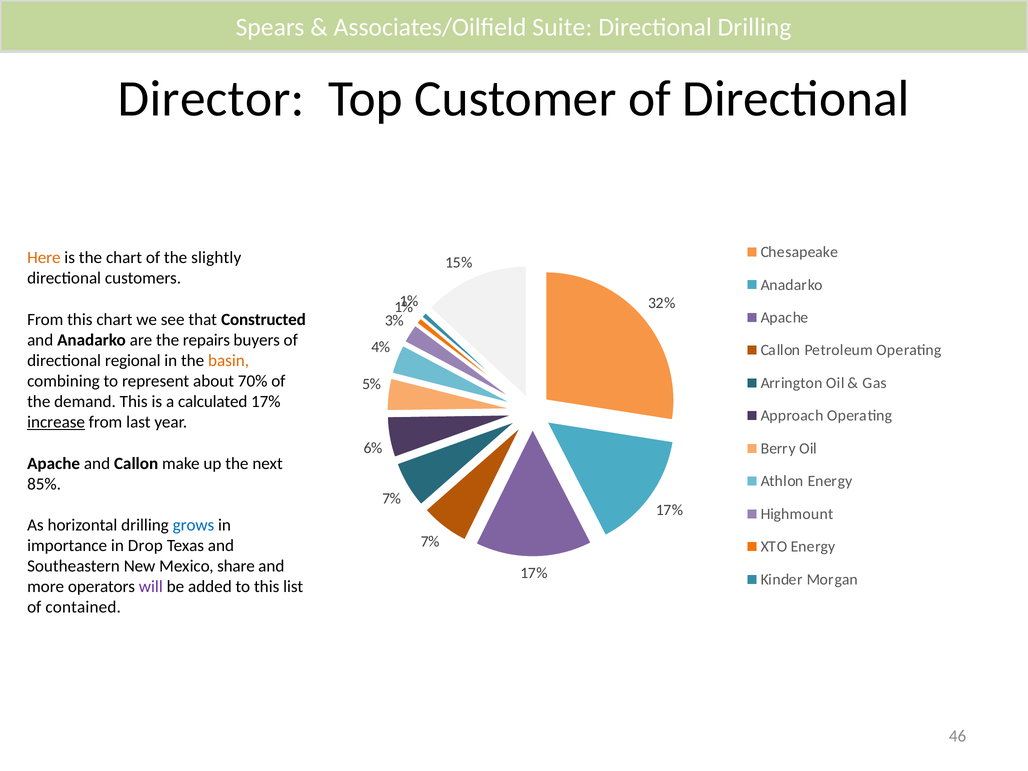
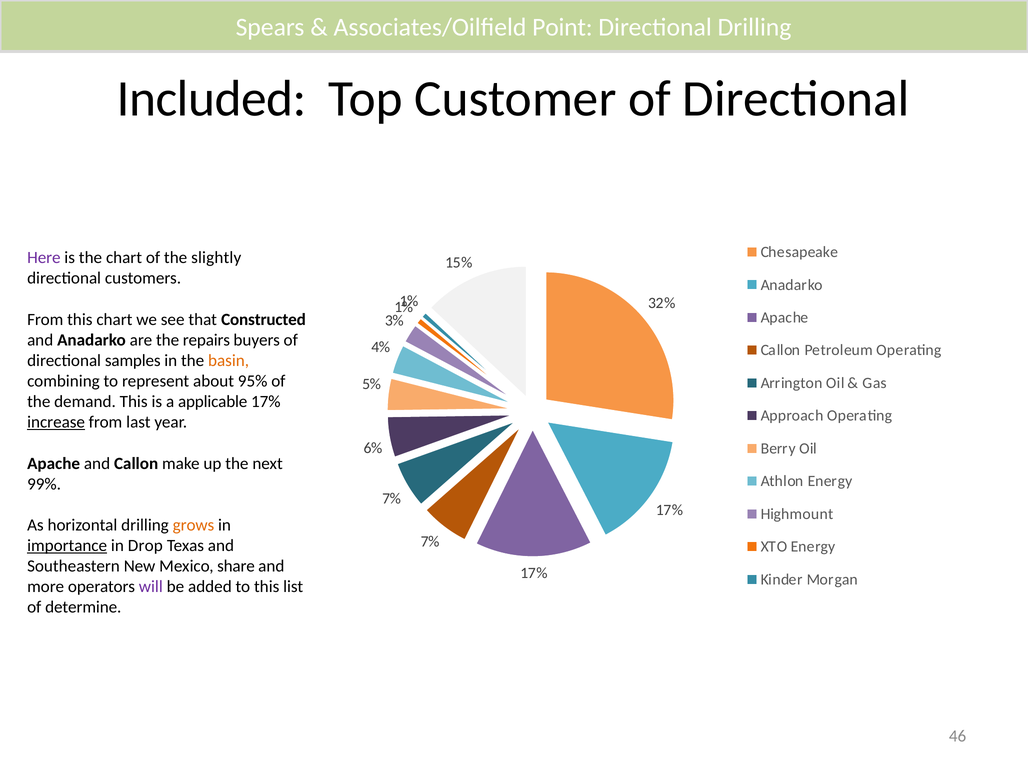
Suite: Suite -> Point
Director: Director -> Included
Here colour: orange -> purple
regional: regional -> samples
70%: 70% -> 95%
calculated: calculated -> applicable
85%: 85% -> 99%
grows colour: blue -> orange
importance underline: none -> present
contained: contained -> determine
